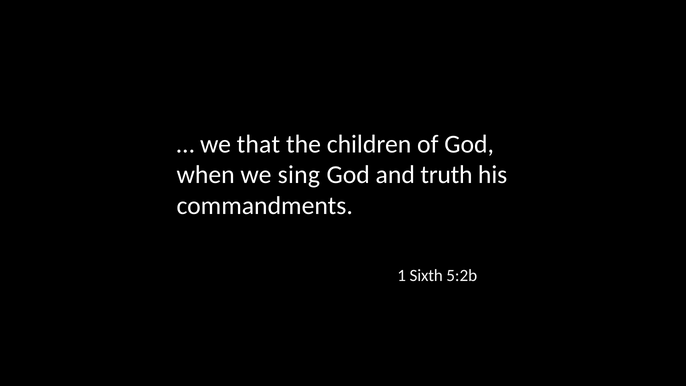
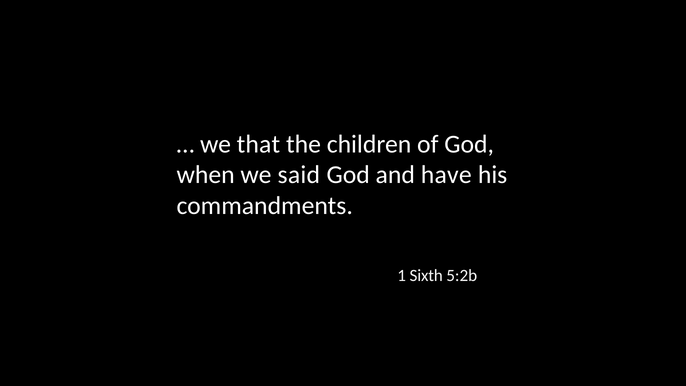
sing: sing -> said
truth: truth -> have
